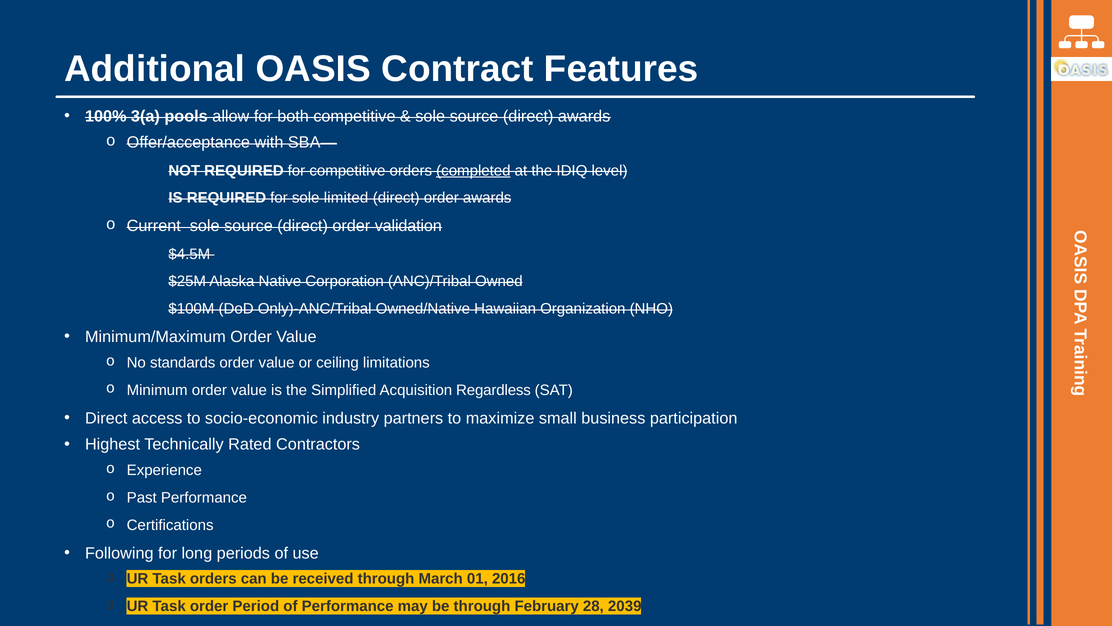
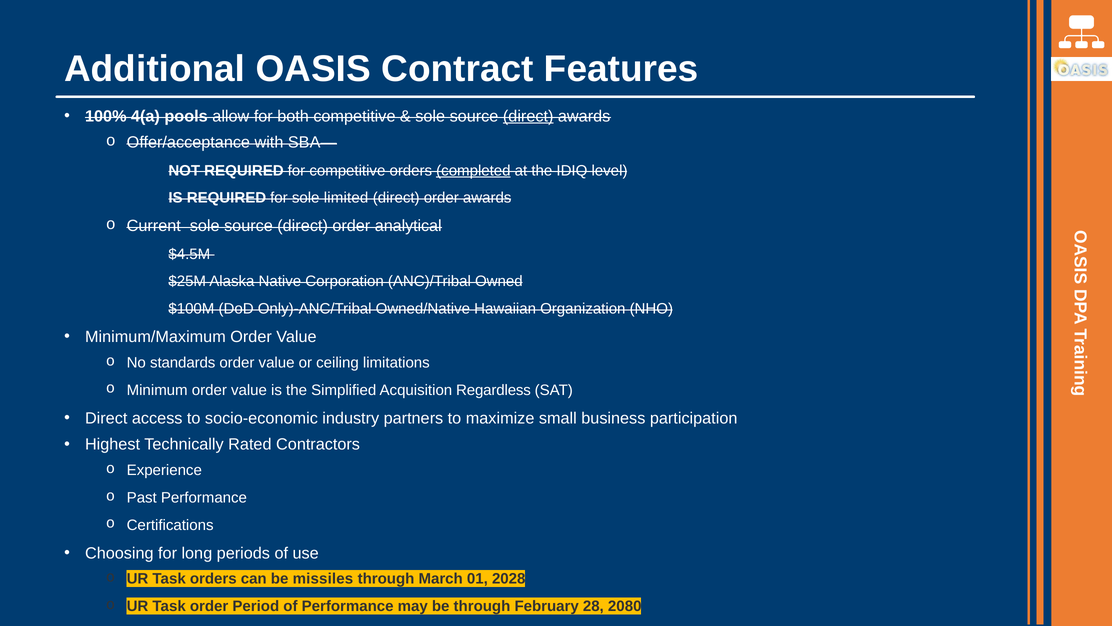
3(a: 3(a -> 4(a
direct at (528, 116) underline: none -> present
validation: validation -> analytical
Following: Following -> Choosing
received: received -> missiles
2016: 2016 -> 2028
2039: 2039 -> 2080
